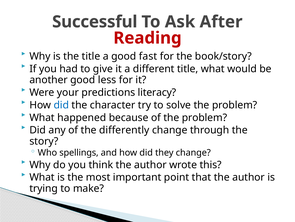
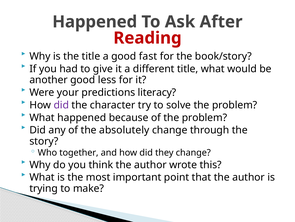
Successful at (95, 22): Successful -> Happened
did at (61, 105) colour: blue -> purple
differently: differently -> absolutely
spellings: spellings -> together
